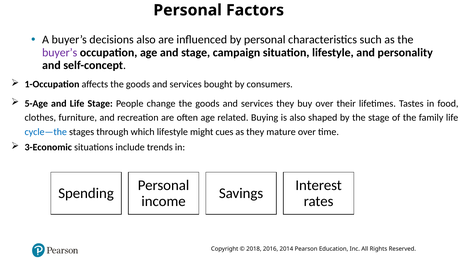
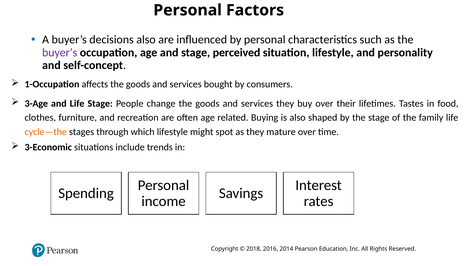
campaign: campaign -> perceived
5-Age: 5-Age -> 3-Age
cycle—the colour: blue -> orange
cues: cues -> spot
